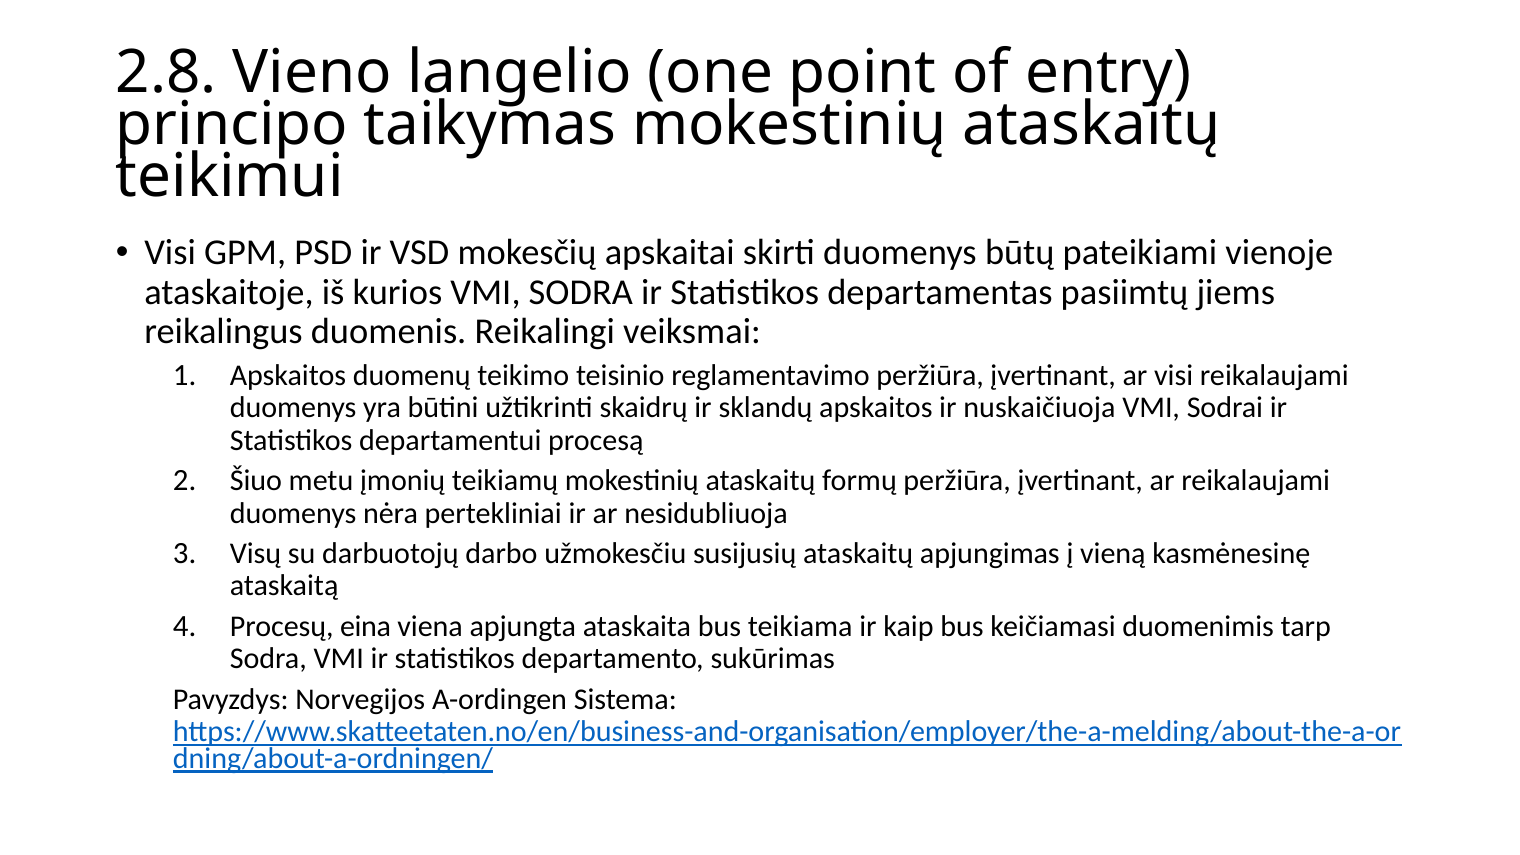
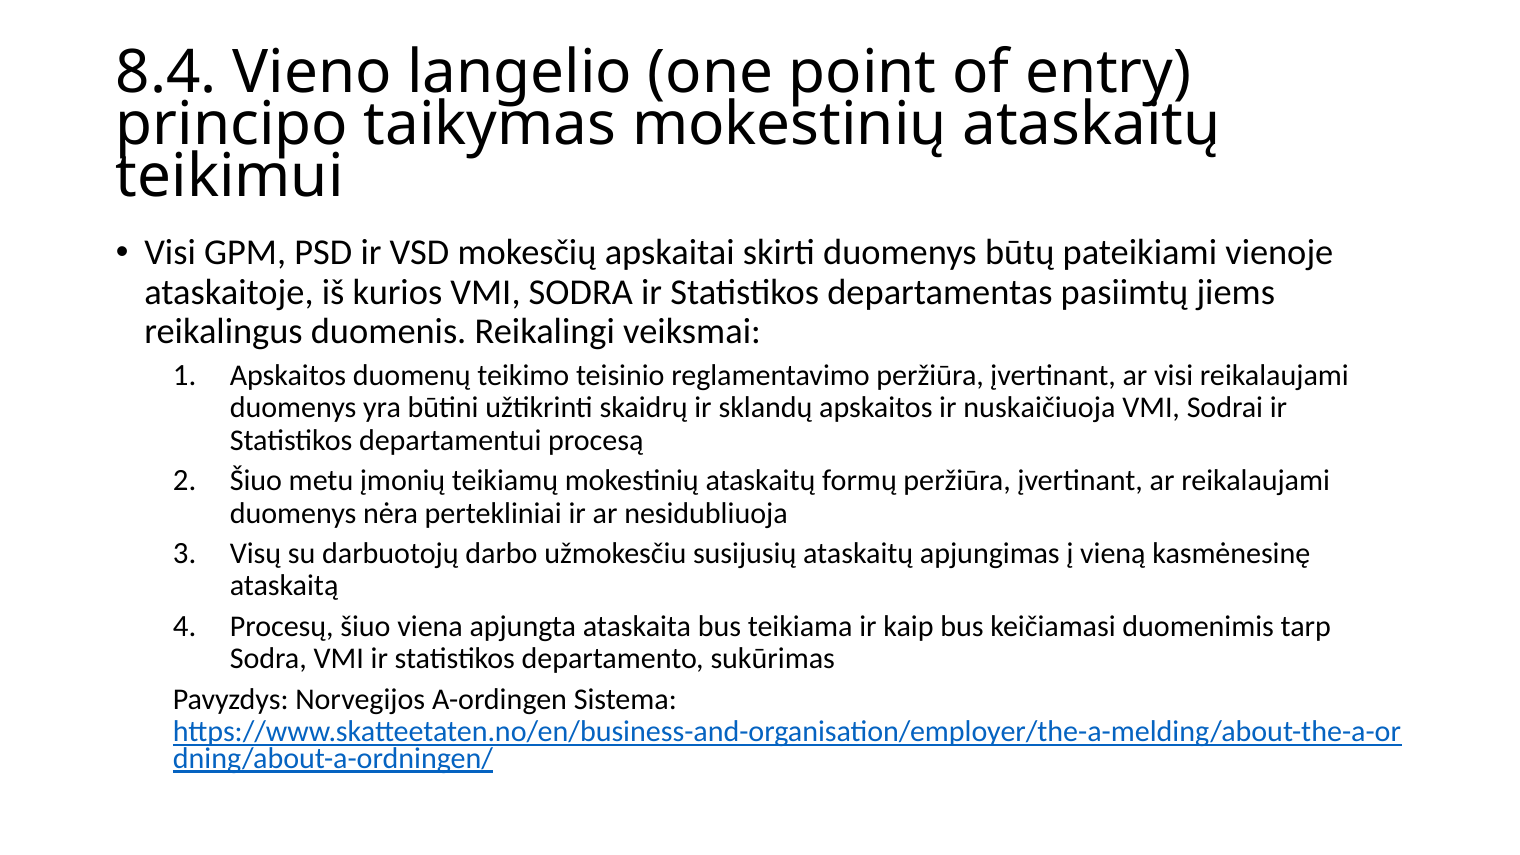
2.8: 2.8 -> 8.4
Procesų eina: eina -> šiuo
